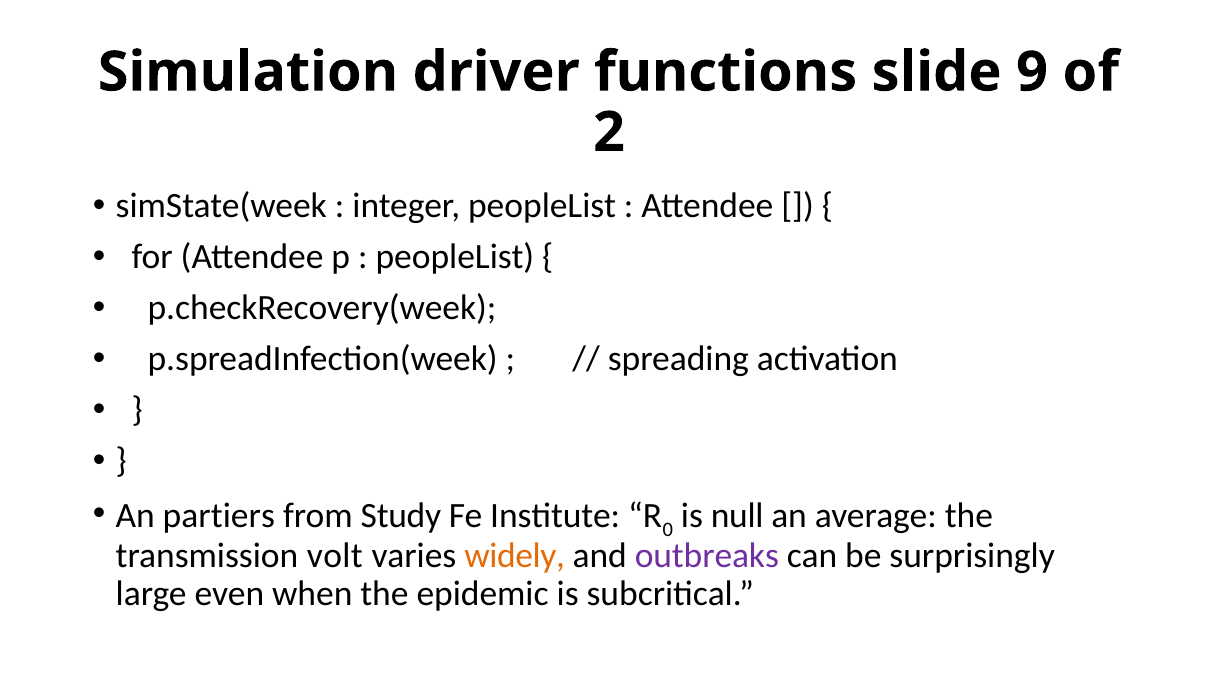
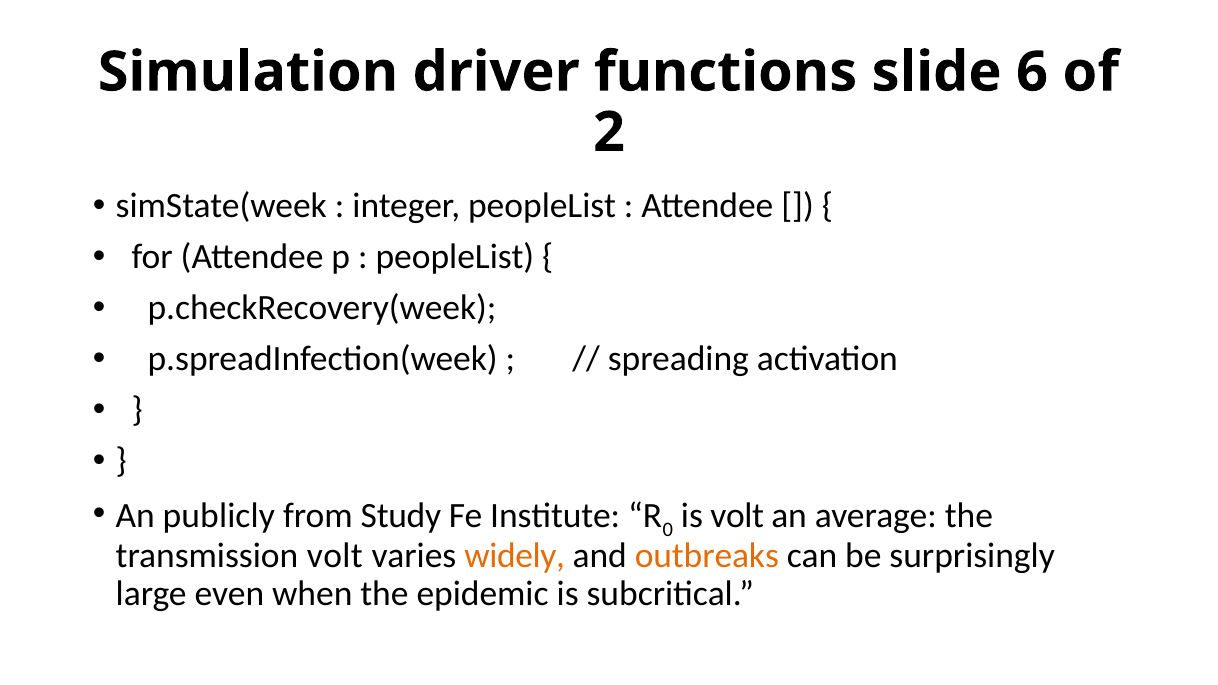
9: 9 -> 6
partiers: partiers -> publicly
is null: null -> volt
outbreaks colour: purple -> orange
